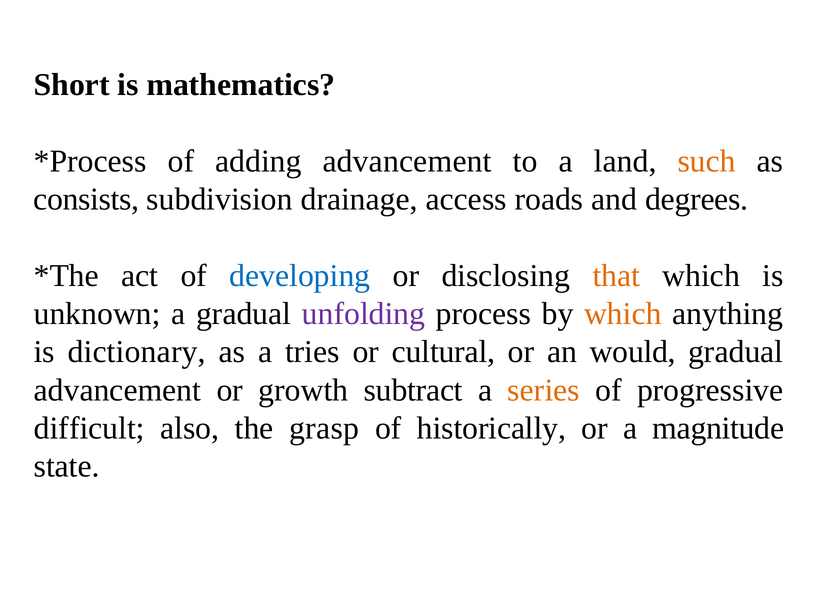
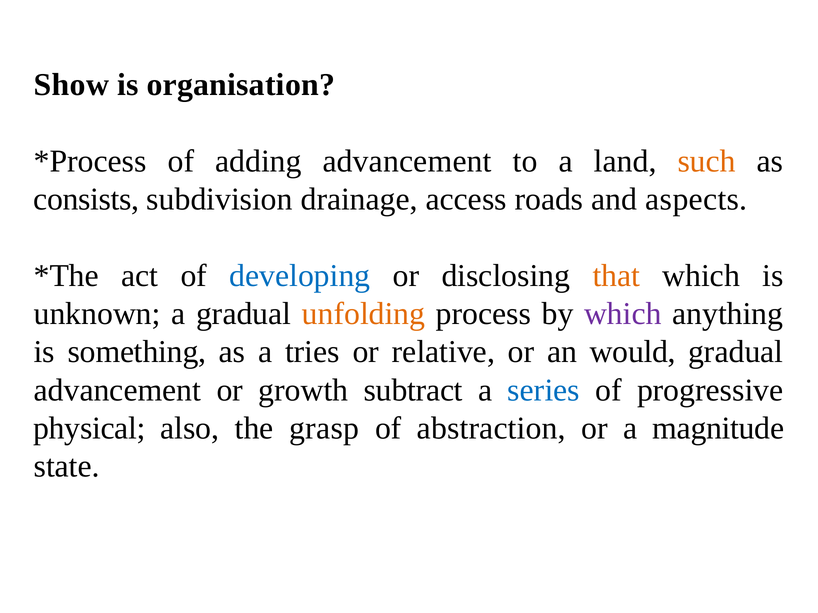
Short: Short -> Show
mathematics: mathematics -> organisation
degrees: degrees -> aspects
unfolding colour: purple -> orange
which at (623, 314) colour: orange -> purple
dictionary: dictionary -> something
cultural: cultural -> relative
series colour: orange -> blue
difficult: difficult -> physical
historically: historically -> abstraction
